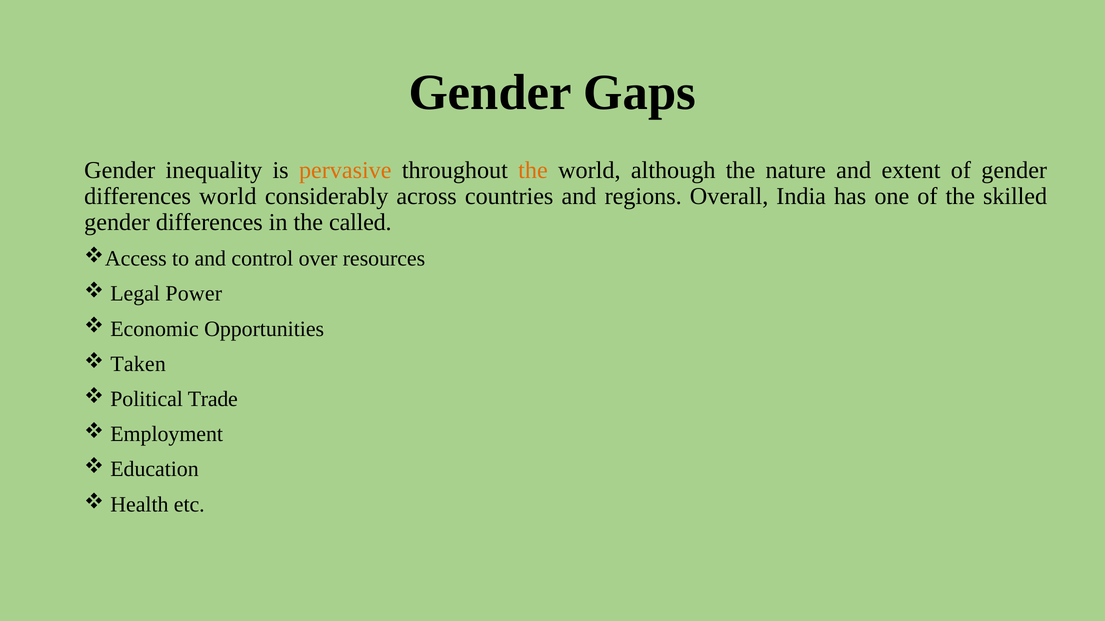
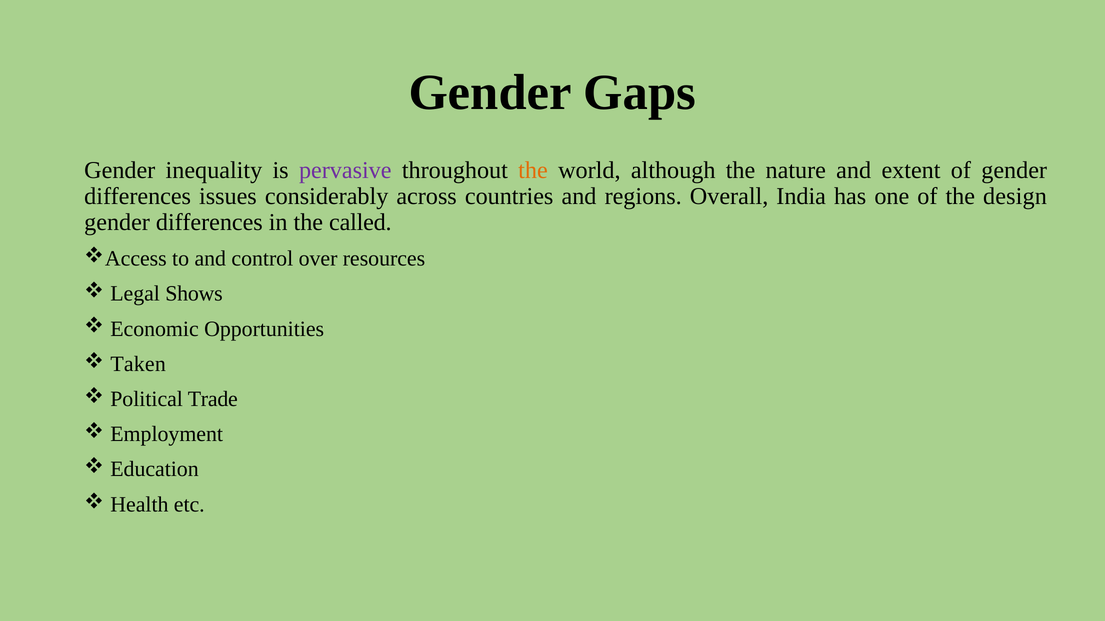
pervasive colour: orange -> purple
differences world: world -> issues
skilled: skilled -> design
Power: Power -> Shows
